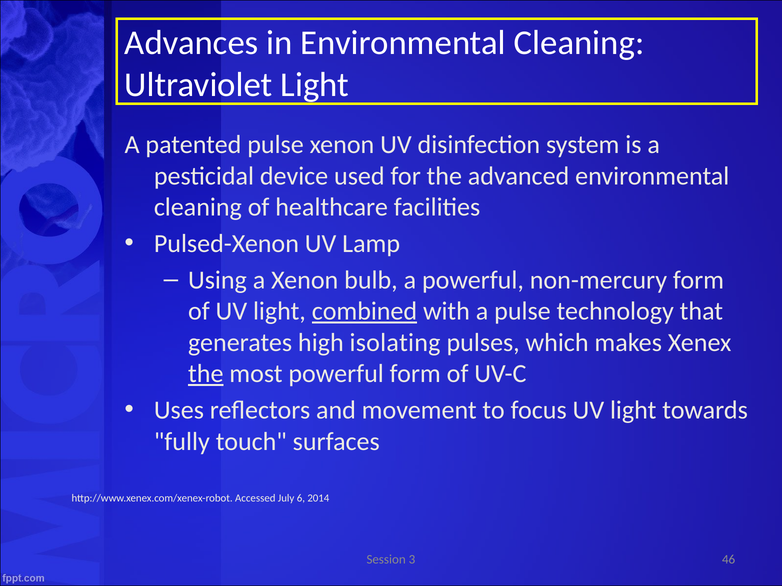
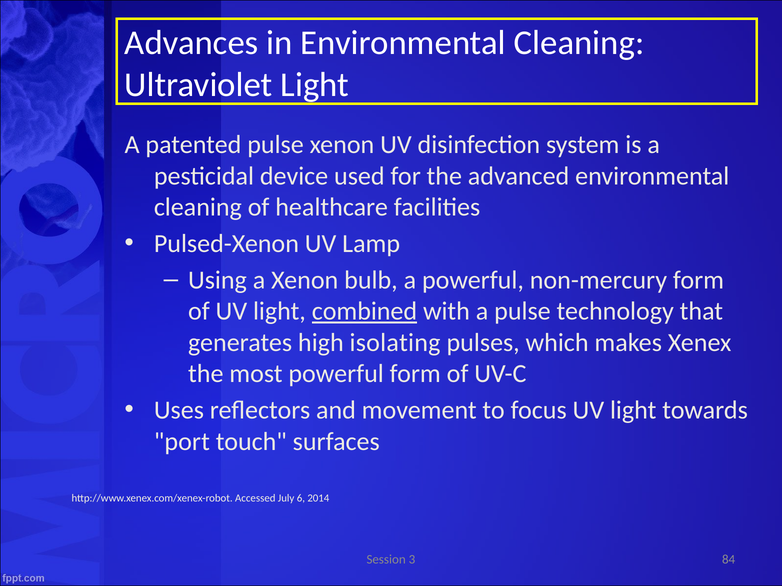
the at (206, 374) underline: present -> none
fully: fully -> port
46: 46 -> 84
